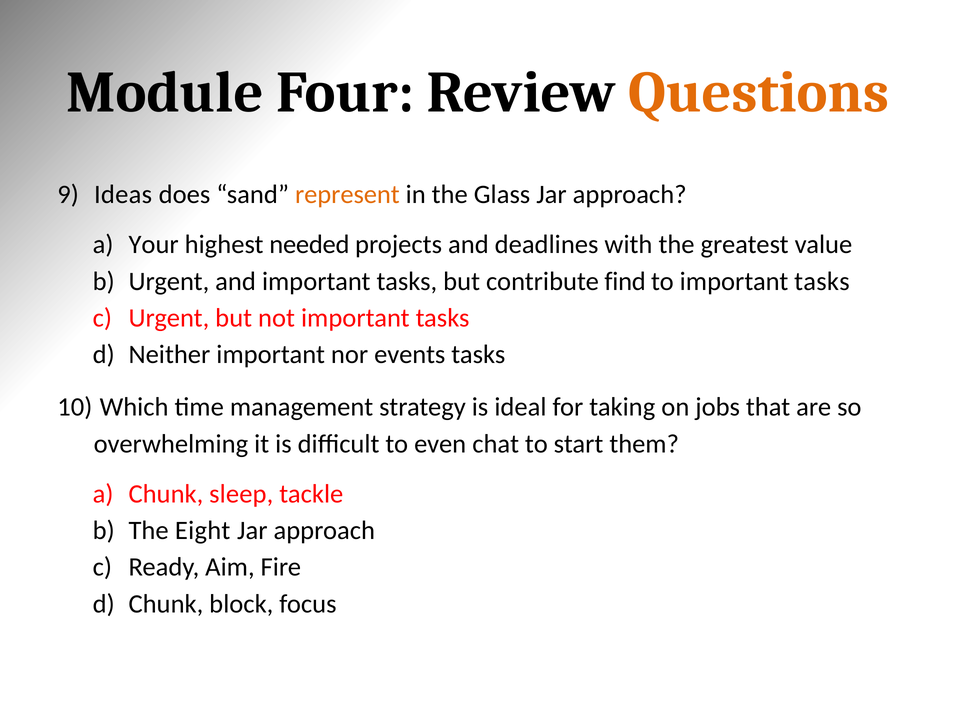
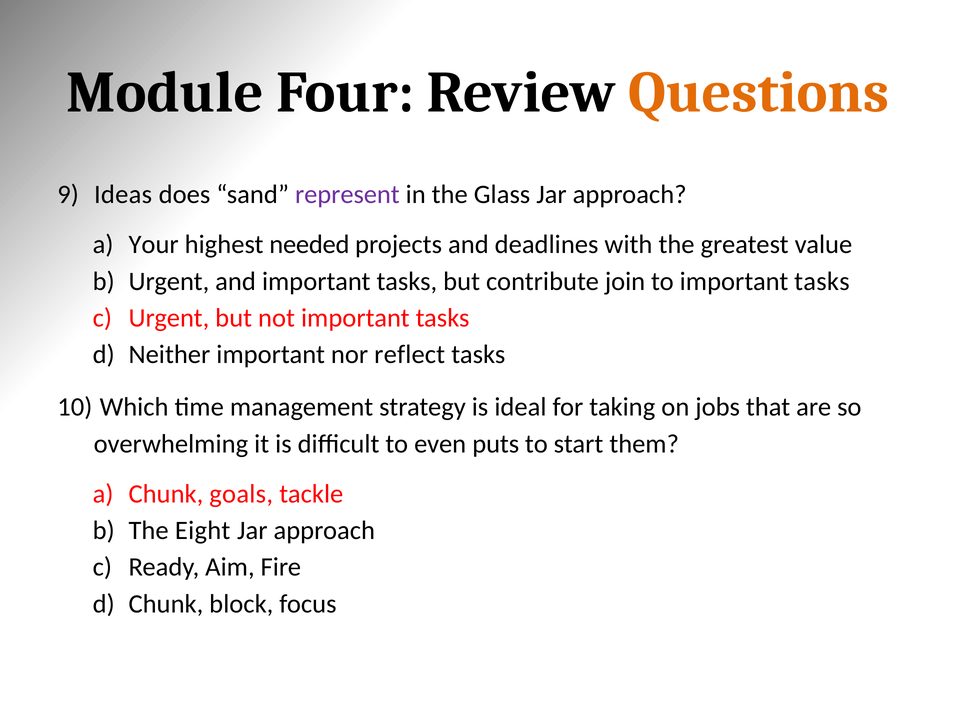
represent colour: orange -> purple
find: find -> join
events: events -> reflect
chat: chat -> puts
sleep: sleep -> goals
